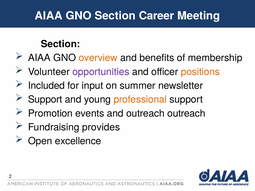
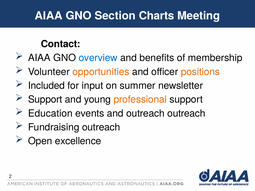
Career: Career -> Charts
Section at (61, 44): Section -> Contact
overview colour: orange -> blue
opportunities colour: purple -> orange
Promotion: Promotion -> Education
Fundraising provides: provides -> outreach
